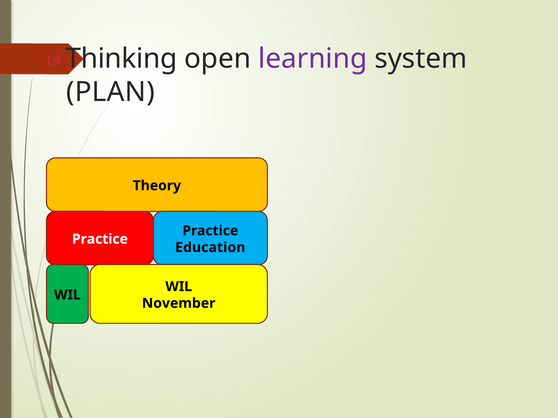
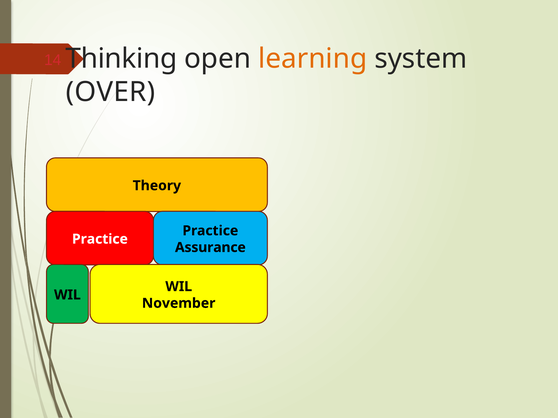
learning colour: purple -> orange
PLAN: PLAN -> OVER
Education: Education -> Assurance
